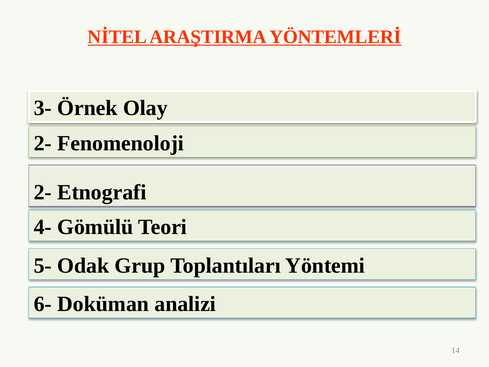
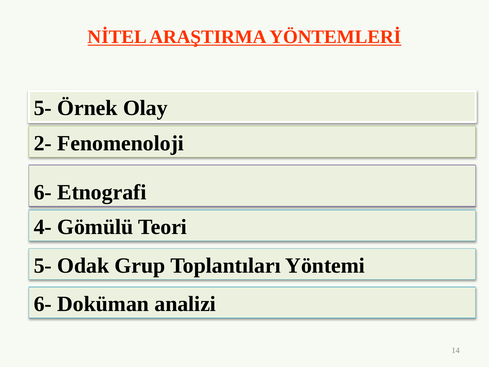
3- at (43, 108): 3- -> 5-
2- at (43, 192): 2- -> 6-
